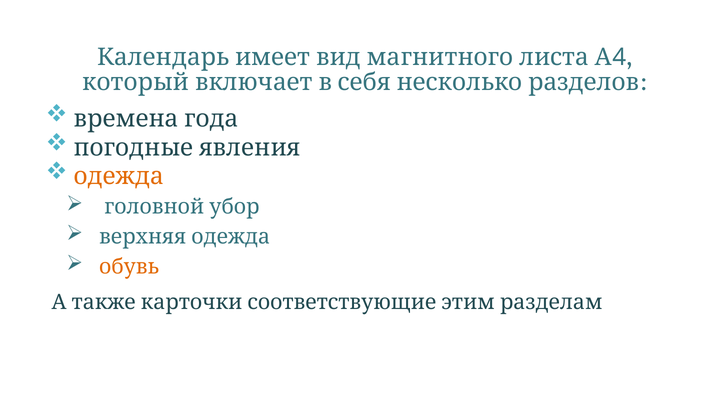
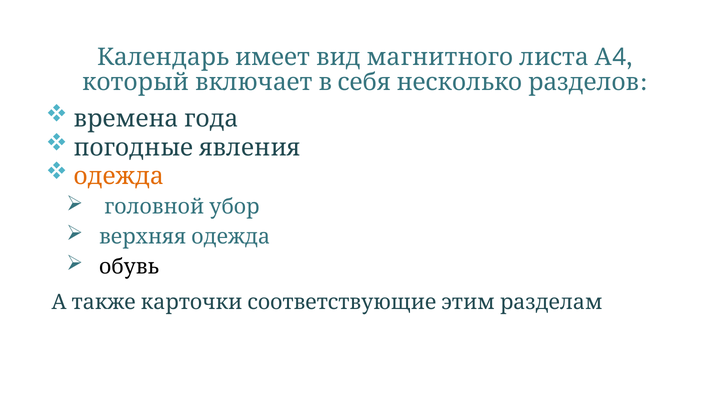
обувь colour: orange -> black
